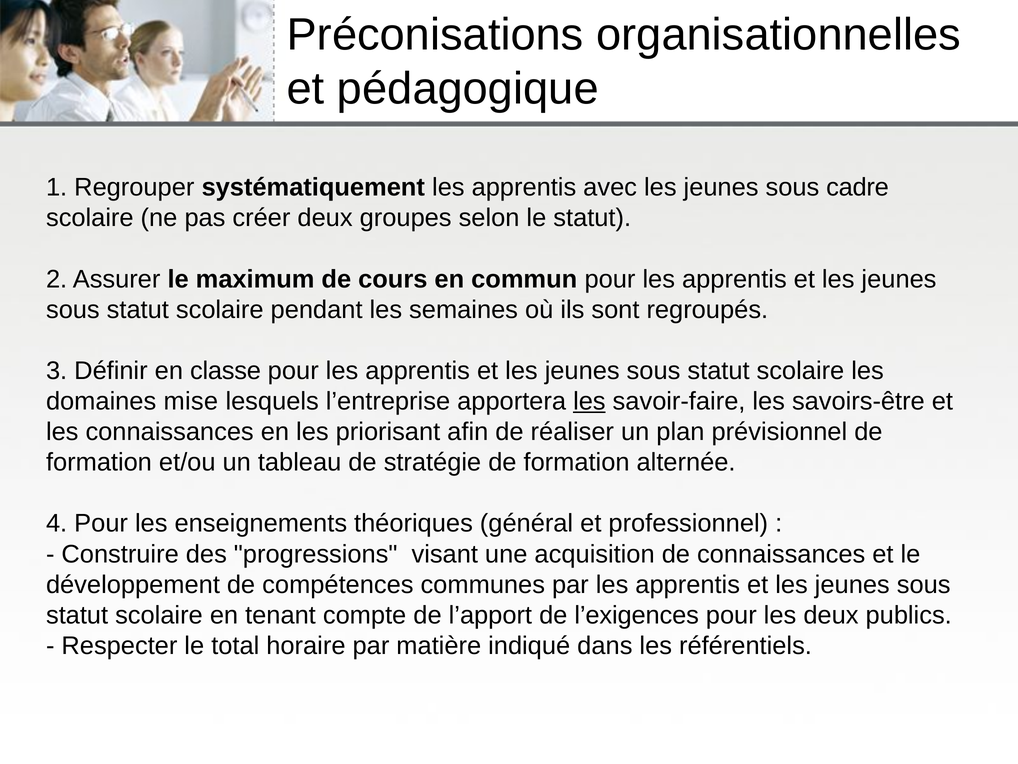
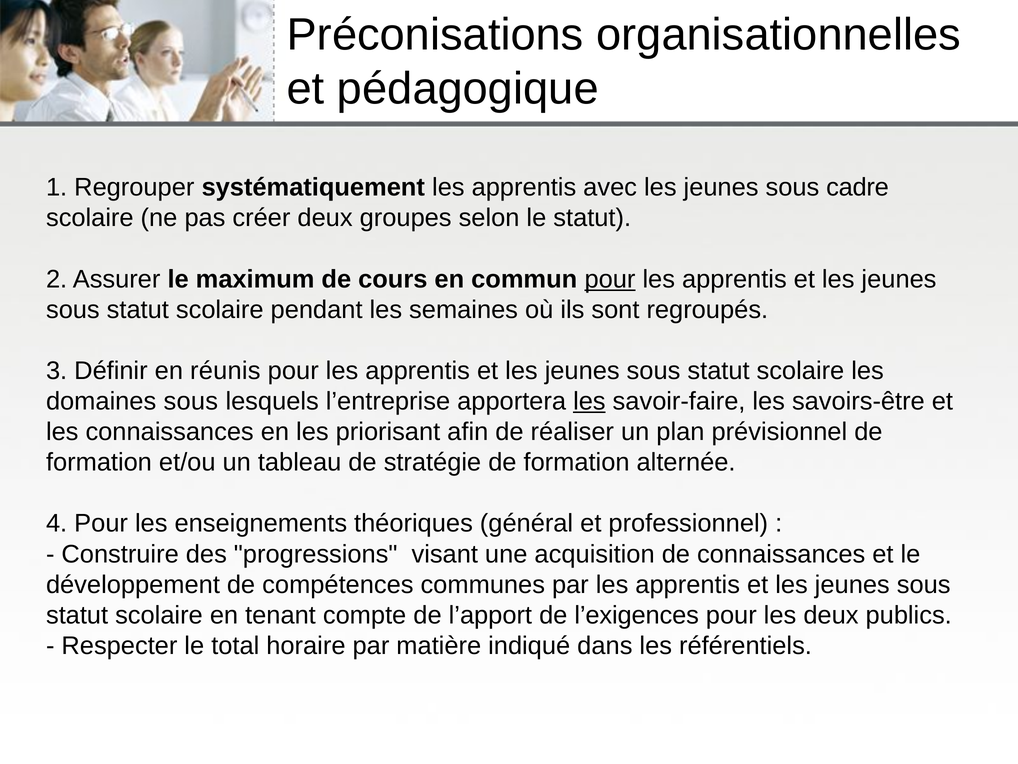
pour at (610, 279) underline: none -> present
classe: classe -> réunis
domaines mise: mise -> sous
